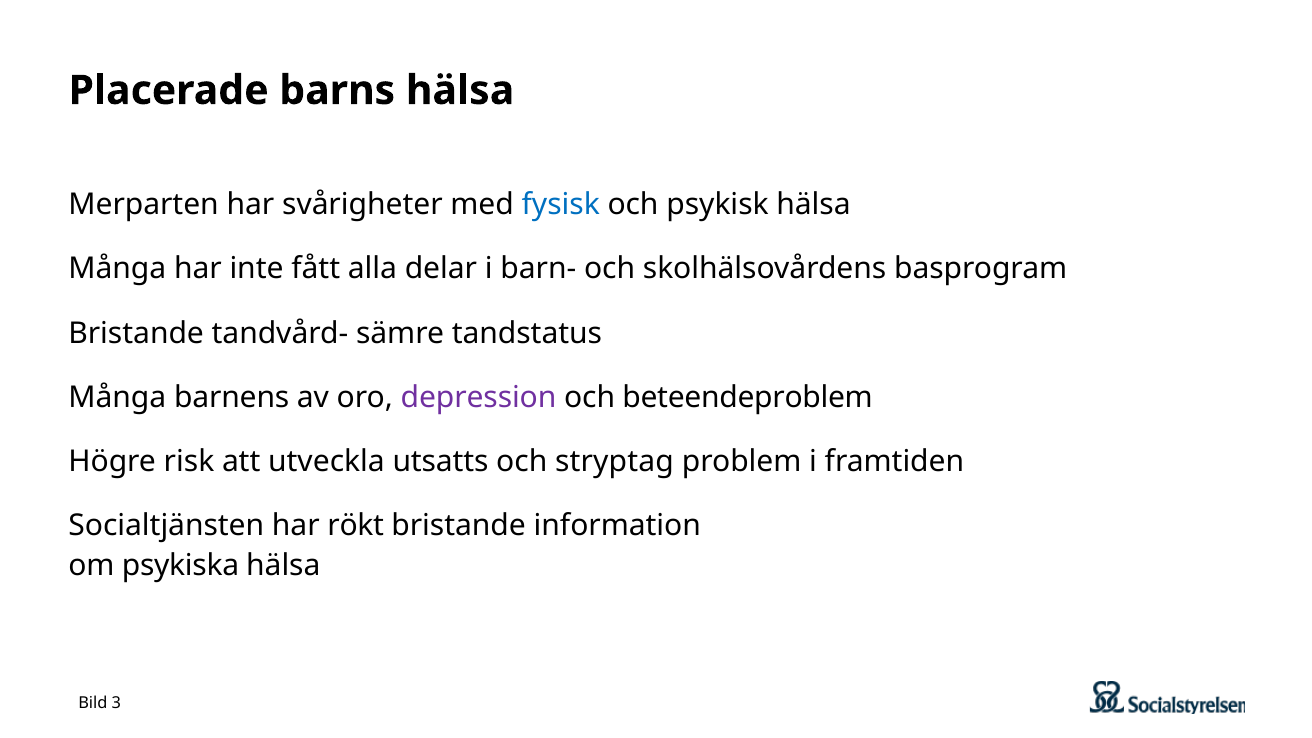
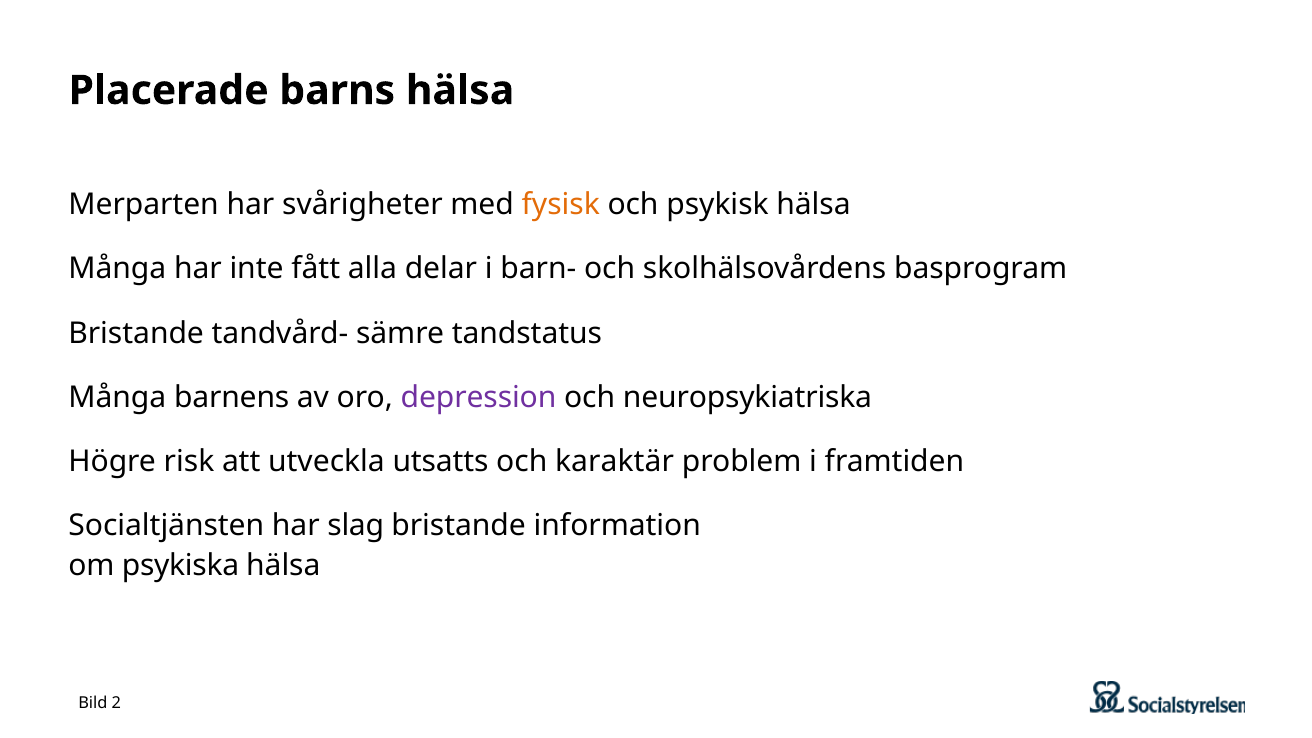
fysisk colour: blue -> orange
beteendeproblem: beteendeproblem -> neuropsykiatriska
stryptag: stryptag -> karaktär
rökt: rökt -> slag
3: 3 -> 2
